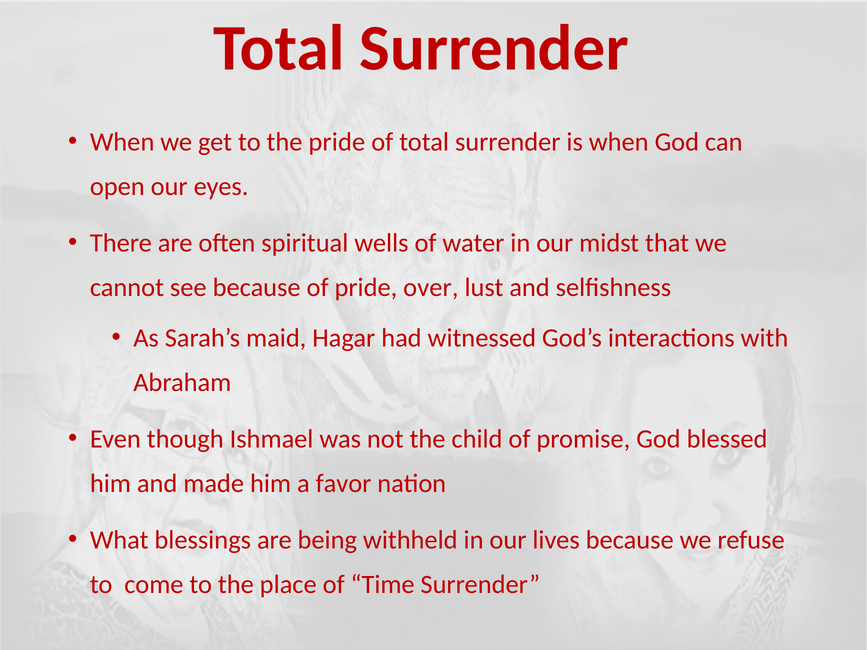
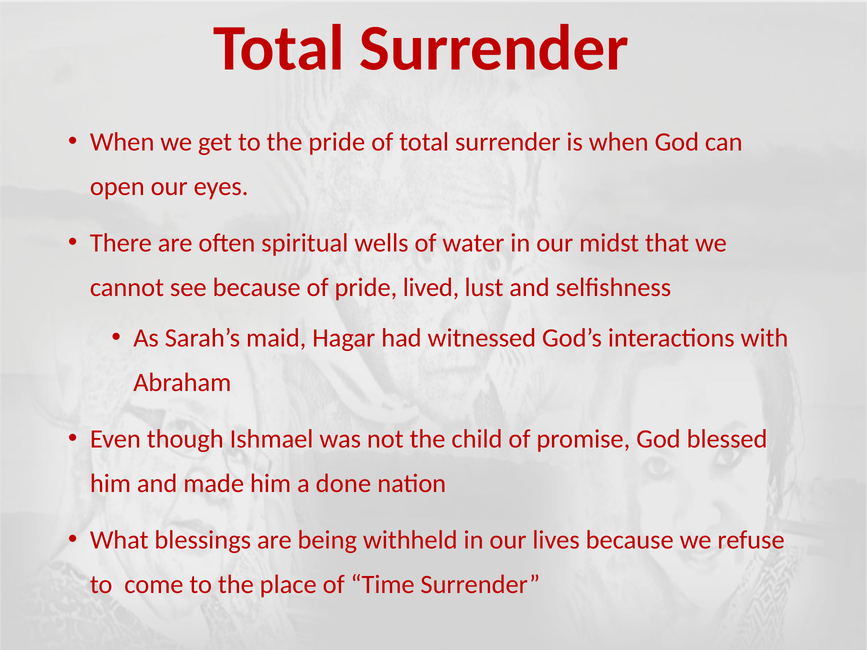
over: over -> lived
favor: favor -> done
